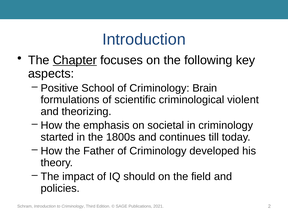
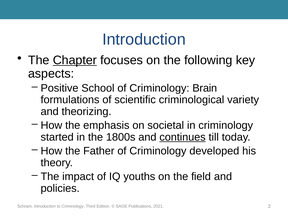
violent: violent -> variety
continues underline: none -> present
should: should -> youths
